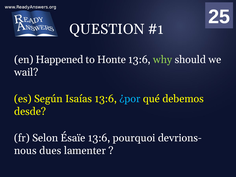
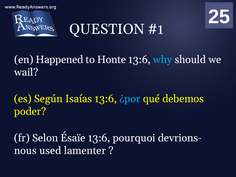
why colour: light green -> light blue
desde: desde -> poder
dues: dues -> used
